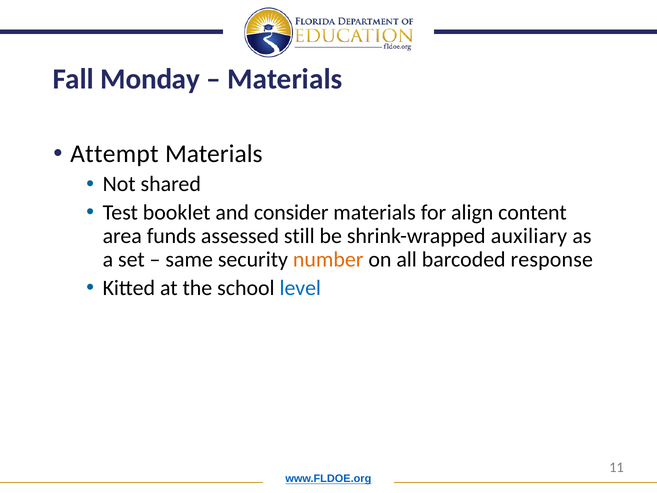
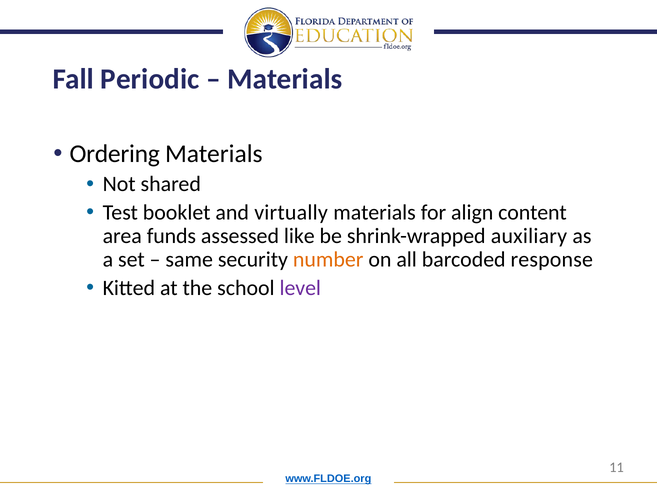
Monday: Monday -> Periodic
Attempt: Attempt -> Ordering
consider: consider -> virtually
still: still -> like
level colour: blue -> purple
